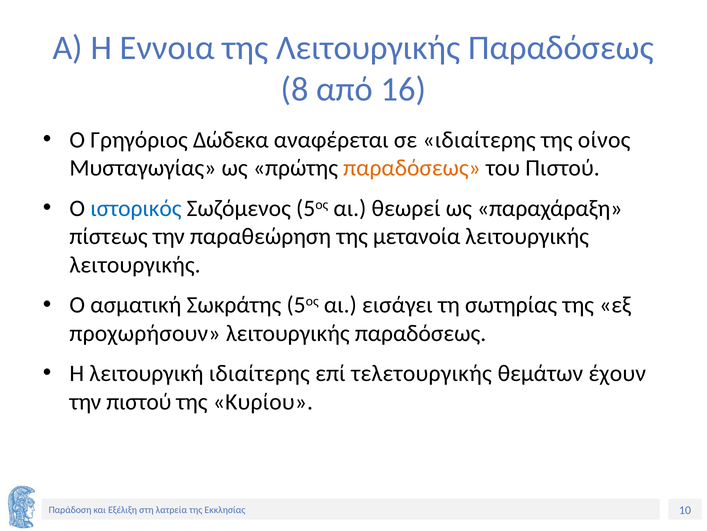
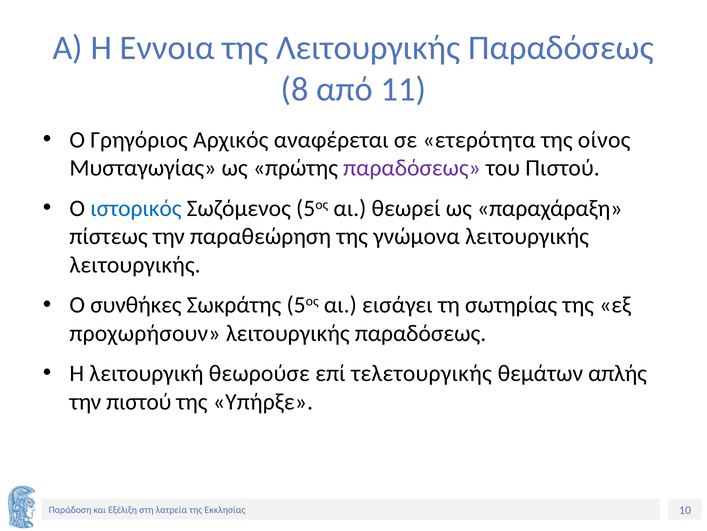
16: 16 -> 11
Δώδεκα: Δώδεκα -> Αρχικός
σε ιδιαίτερης: ιδιαίτερης -> ετερότητα
παραδόσεως at (412, 168) colour: orange -> purple
μετανοία: μετανοία -> γνώμονα
ασματική: ασματική -> συνθήκες
λειτουργική ιδιαίτερης: ιδιαίτερης -> θεωρούσε
έχουν: έχουν -> απλής
Κυρίου: Κυρίου -> Υπήρξε
